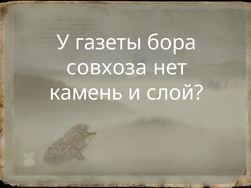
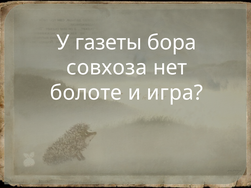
камень: камень -> болоте
слой: слой -> игра
